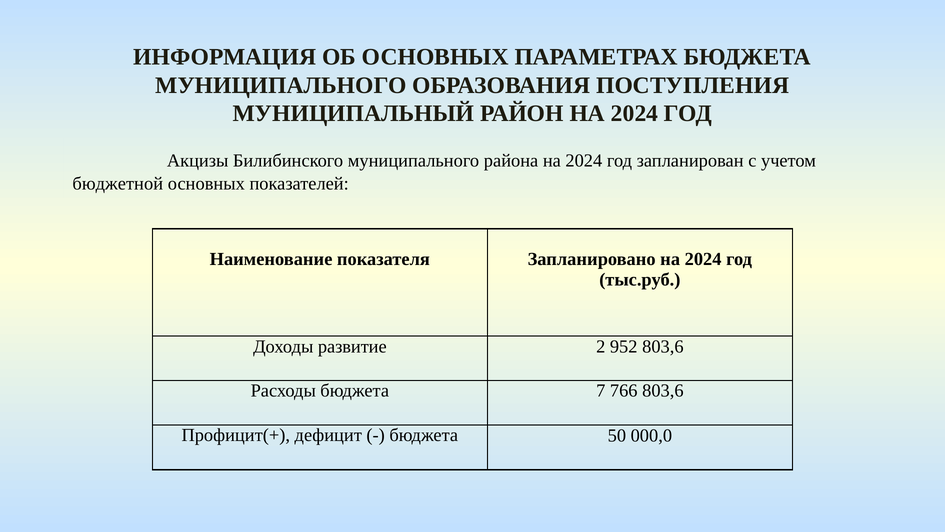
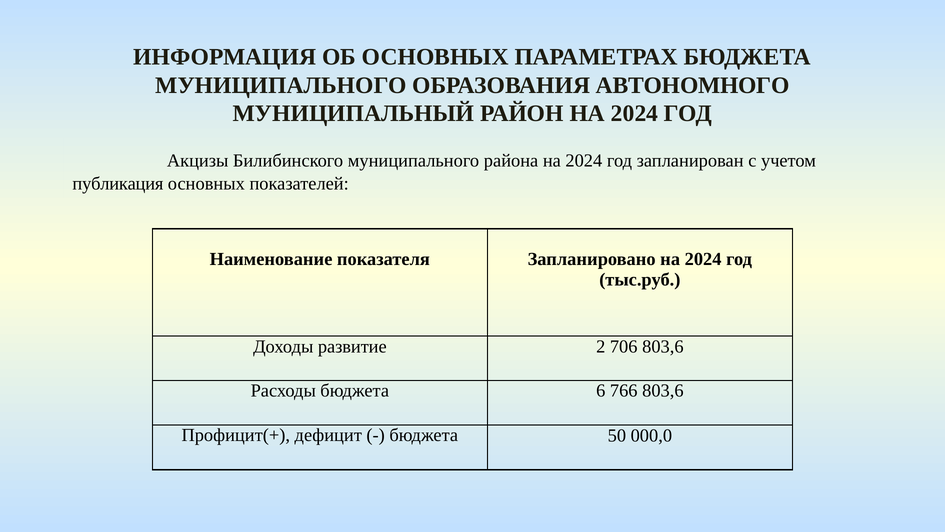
ПОСТУПЛЕНИЯ: ПОСТУПЛЕНИЯ -> АВТОНОМНОГО
бюджетной: бюджетной -> публикация
952: 952 -> 706
7: 7 -> 6
